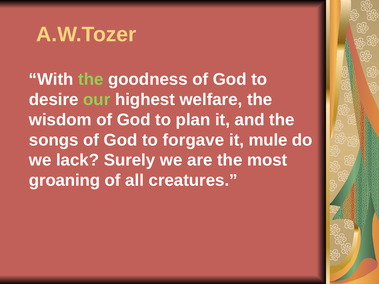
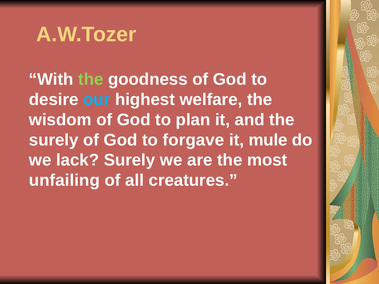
our colour: light green -> light blue
songs at (54, 140): songs -> surely
groaning: groaning -> unfailing
